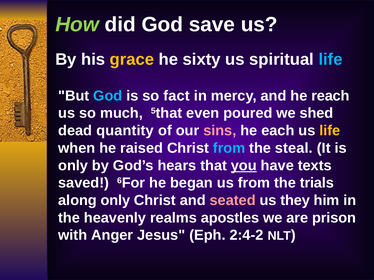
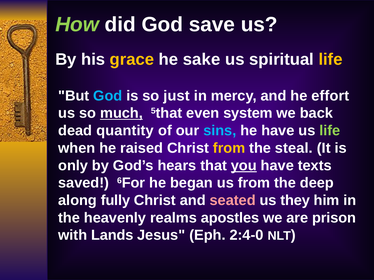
sixty: sixty -> sake
life at (331, 59) colour: light blue -> yellow
fact: fact -> just
reach: reach -> effort
much underline: none -> present
poured: poured -> system
shed: shed -> back
sins colour: pink -> light blue
he each: each -> have
life at (330, 131) colour: yellow -> light green
from at (229, 148) colour: light blue -> yellow
trials: trials -> deep
along only: only -> fully
Anger: Anger -> Lands
2:4-2: 2:4-2 -> 2:4-0
